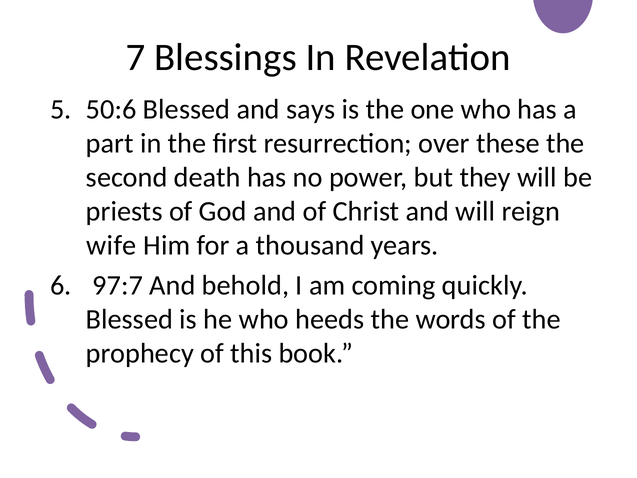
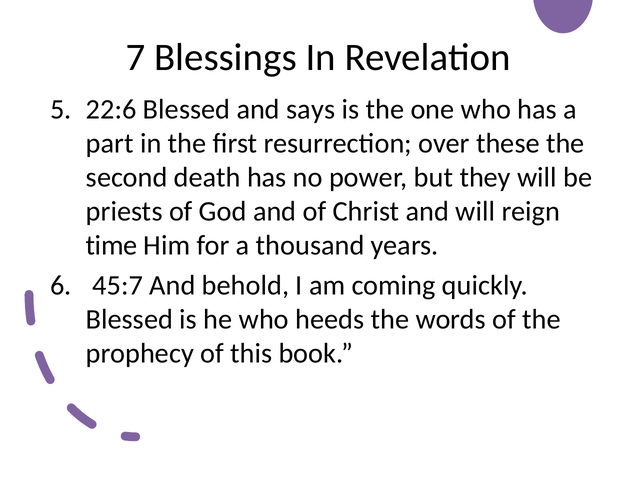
50:6: 50:6 -> 22:6
wife: wife -> time
97:7: 97:7 -> 45:7
